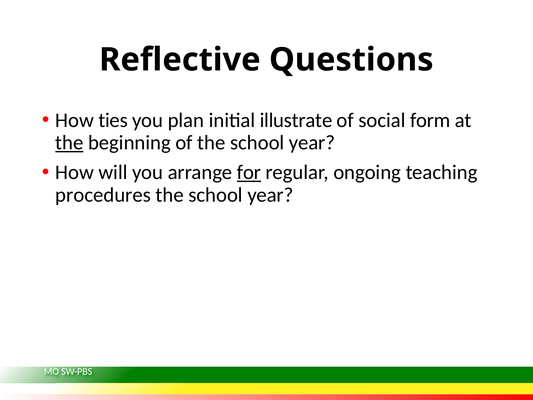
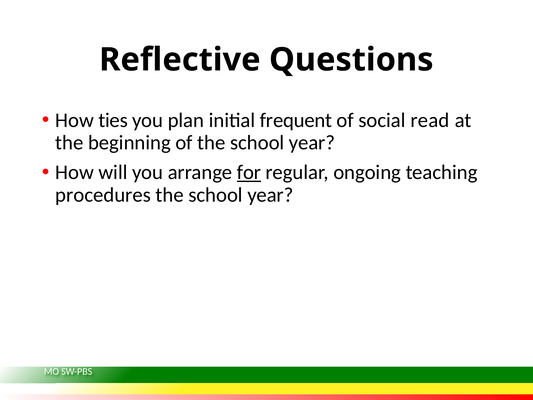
illustrate: illustrate -> frequent
form: form -> read
the at (69, 143) underline: present -> none
